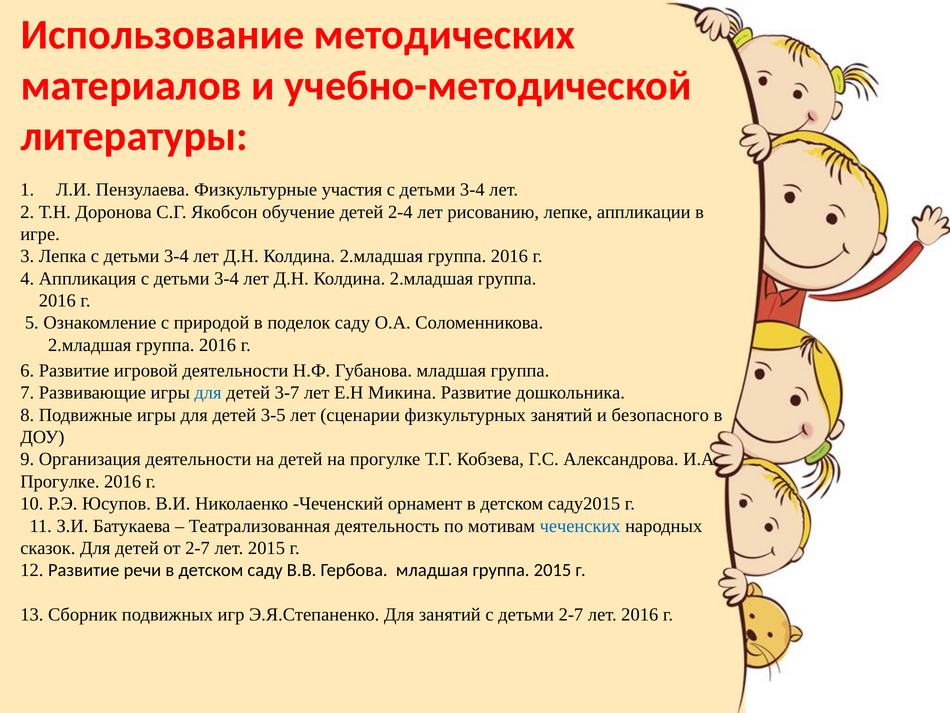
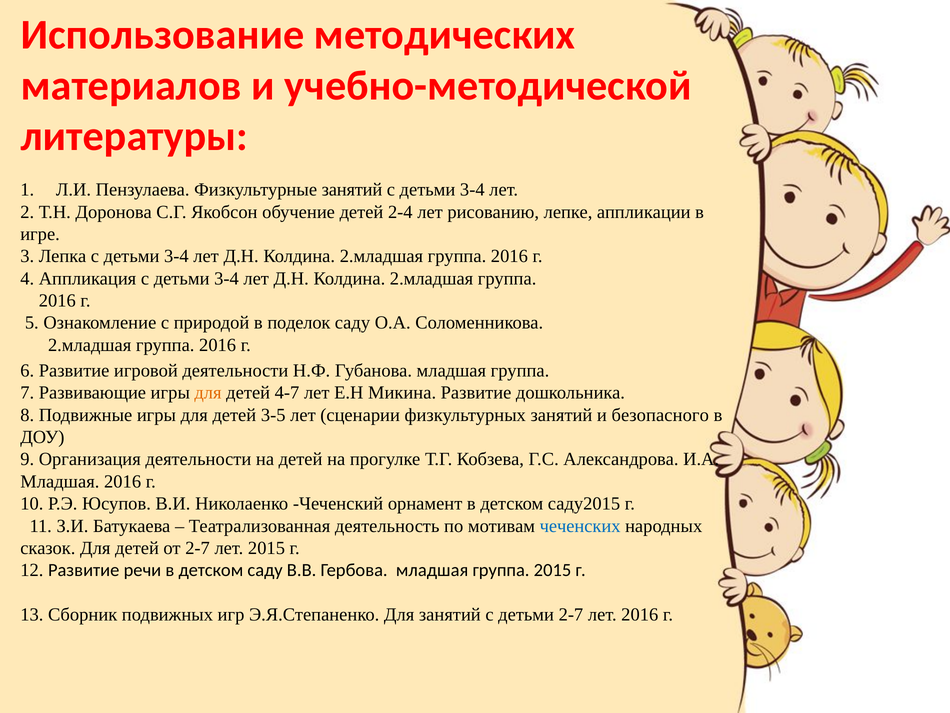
Физкультурные участия: участия -> занятий
для at (208, 392) colour: blue -> orange
3-7: 3-7 -> 4-7
Прогулке at (60, 481): Прогулке -> Младшая
